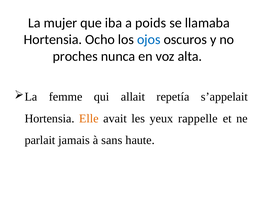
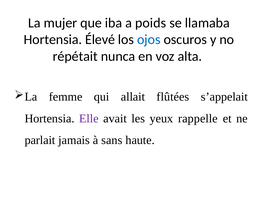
Ocho: Ocho -> Élevé
proches: proches -> répétait
repetía: repetía -> flûtées
Elle colour: orange -> purple
